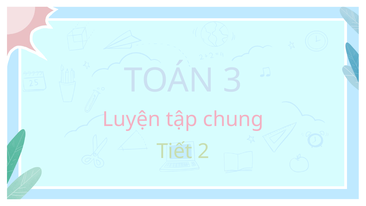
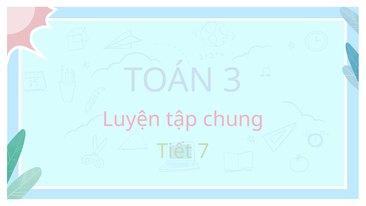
2: 2 -> 7
